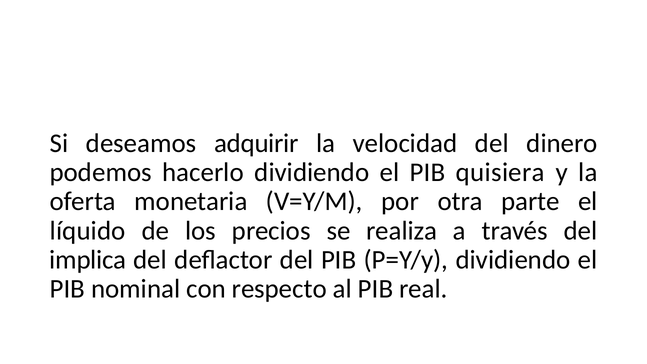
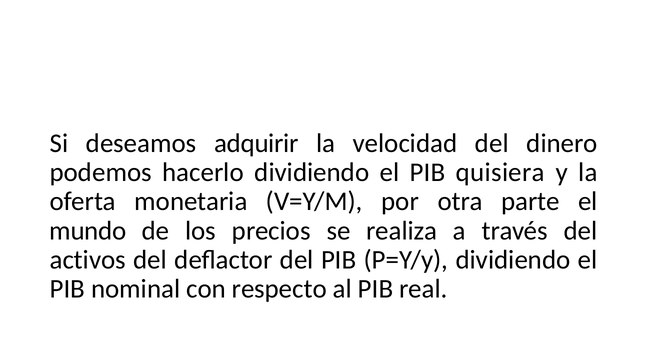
líquido: líquido -> mundo
implica: implica -> activos
